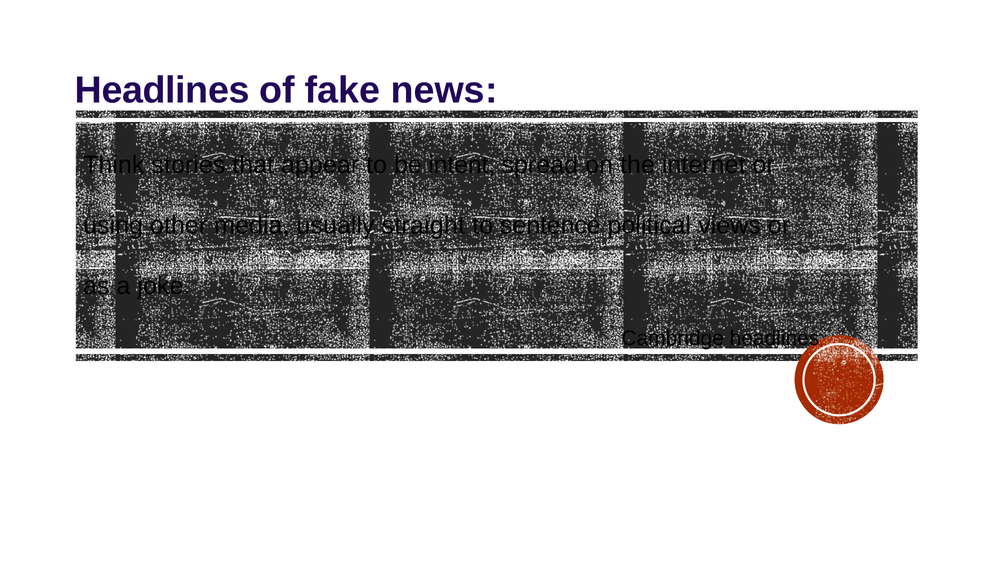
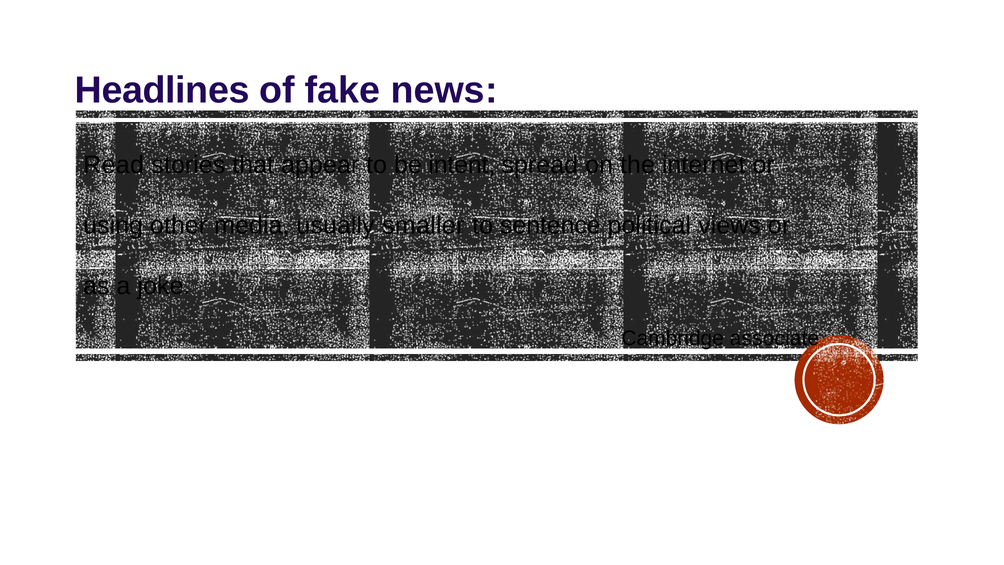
Think: Think -> Read
straight: straight -> smaller
Cambridge headlines: headlines -> associate
